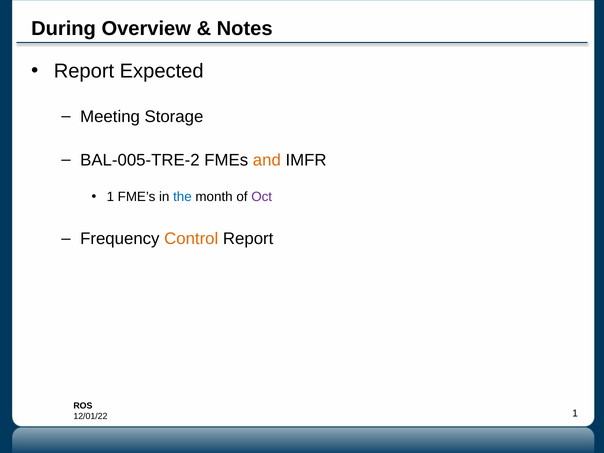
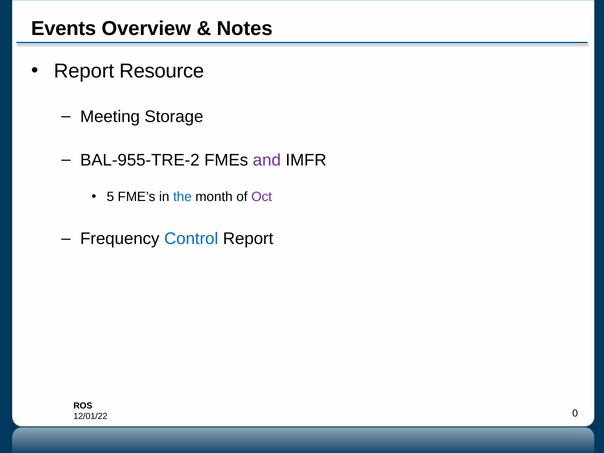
During: During -> Events
Expected: Expected -> Resource
BAL-005-TRE-2: BAL-005-TRE-2 -> BAL-955-TRE-2
and colour: orange -> purple
1 at (110, 197): 1 -> 5
Control colour: orange -> blue
1 at (575, 414): 1 -> 0
